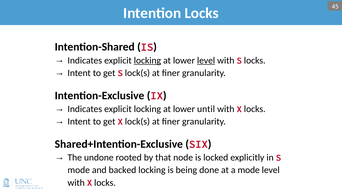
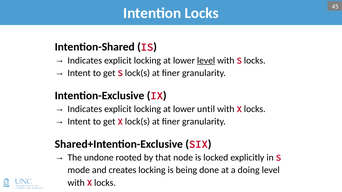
locking at (147, 61) underline: present -> none
backed: backed -> creates
a mode: mode -> doing
